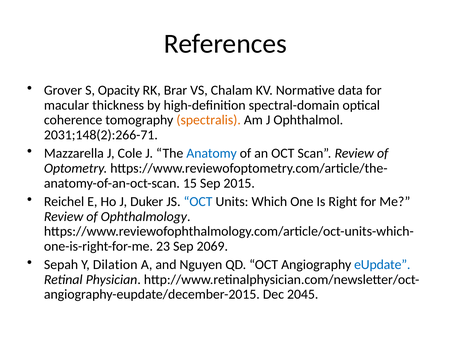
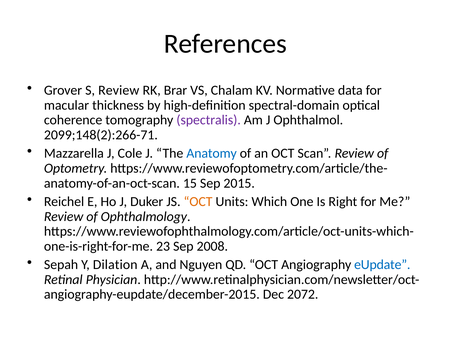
S Opacity: Opacity -> Review
spectralis colour: orange -> purple
2031;148(2):266-71: 2031;148(2):266-71 -> 2099;148(2):266-71
OCT at (198, 202) colour: blue -> orange
2069: 2069 -> 2008
2045: 2045 -> 2072
